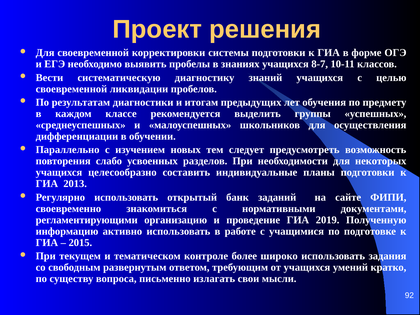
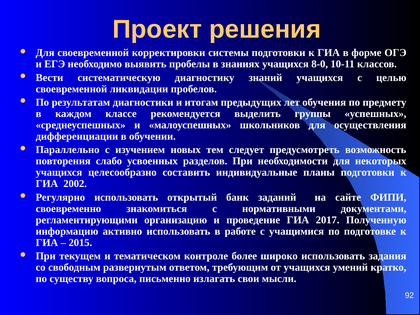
8-7: 8-7 -> 8-0
2013: 2013 -> 2002
2019: 2019 -> 2017
